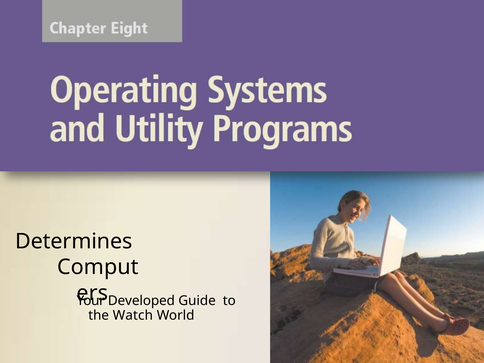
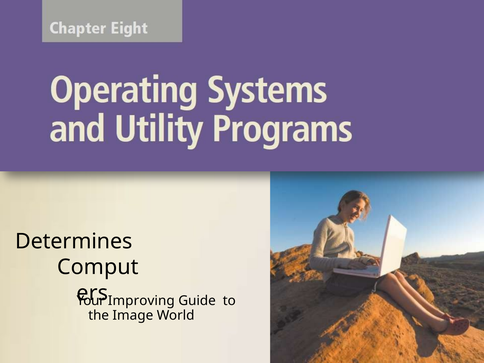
Developed: Developed -> Improving
Watch: Watch -> Image
